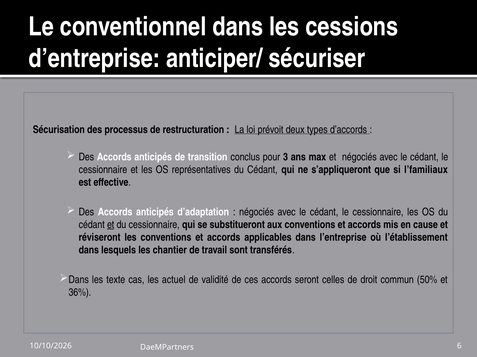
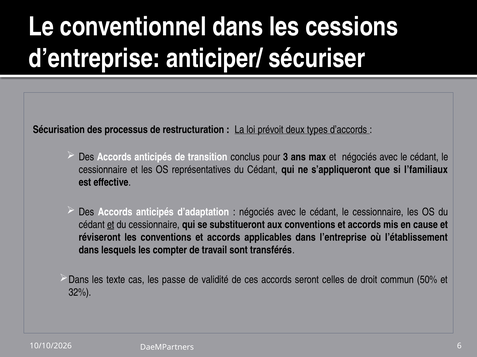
chantier: chantier -> compter
actuel: actuel -> passe
36%: 36% -> 32%
